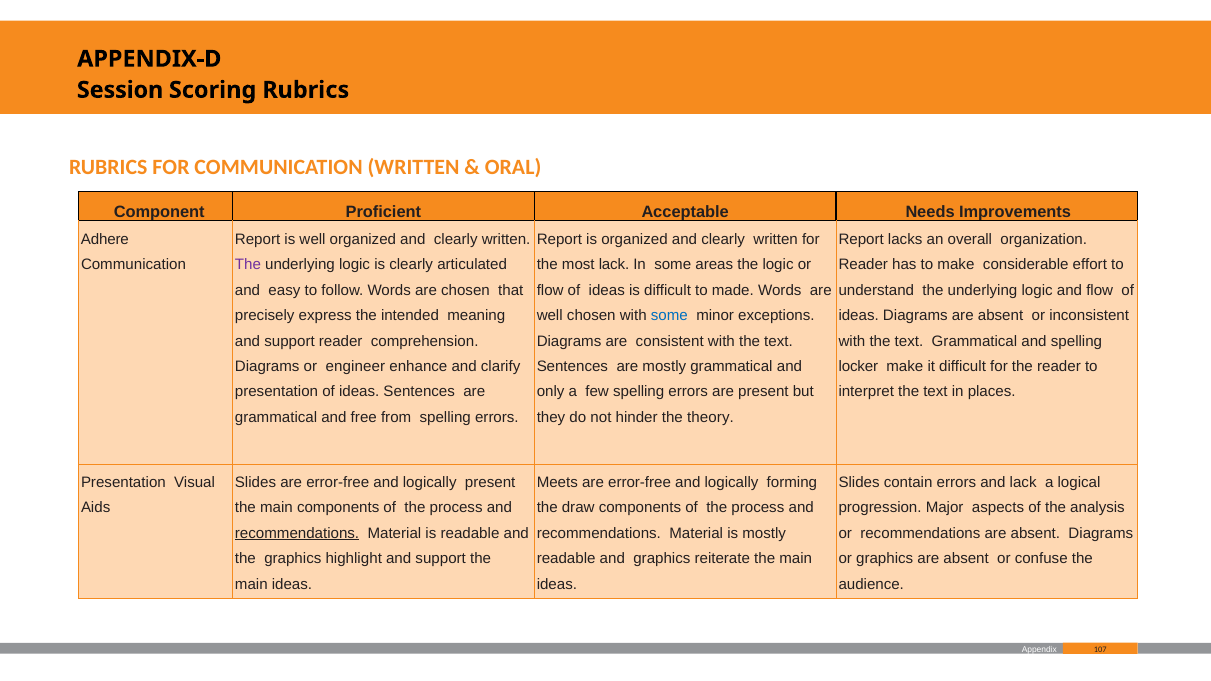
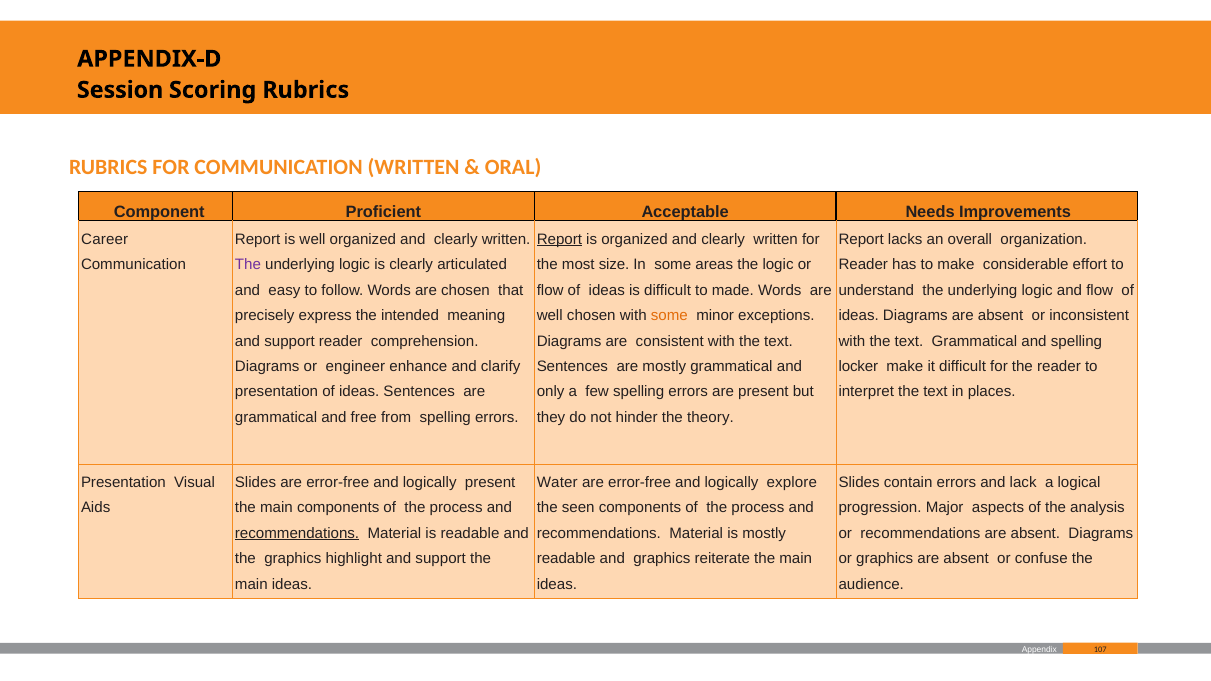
Adhere: Adhere -> Career
Report at (559, 239) underline: none -> present
most lack: lack -> size
some at (669, 316) colour: blue -> orange
Meets: Meets -> Water
forming: forming -> explore
draw: draw -> seen
